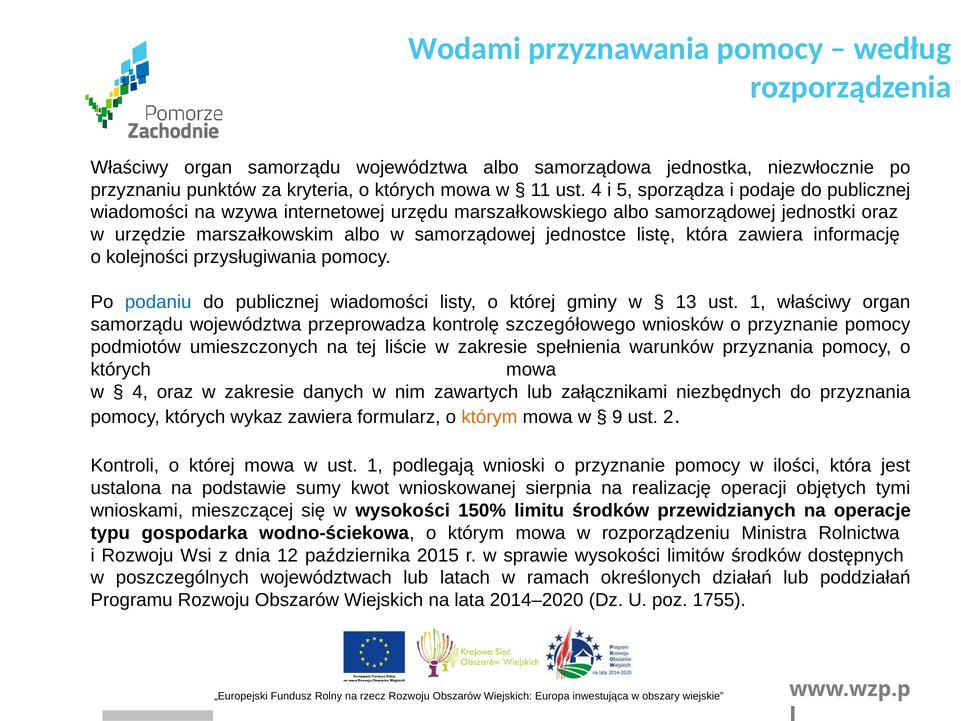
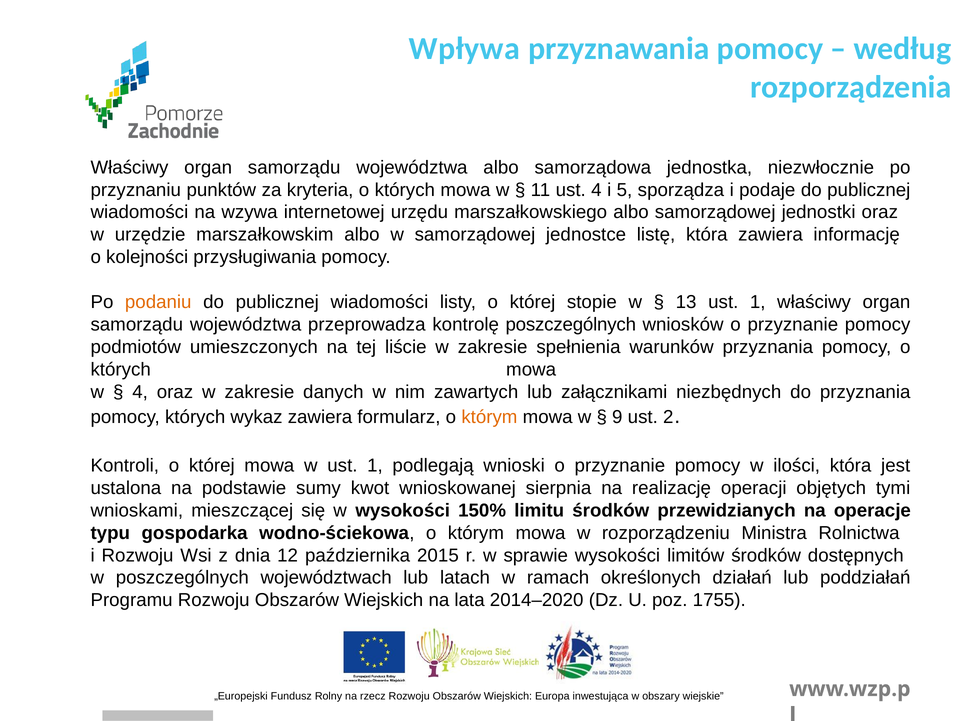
Wodami: Wodami -> Wpływa
podaniu colour: blue -> orange
gminy: gminy -> stopie
kontrolę szczegółowego: szczegółowego -> poszczególnych
